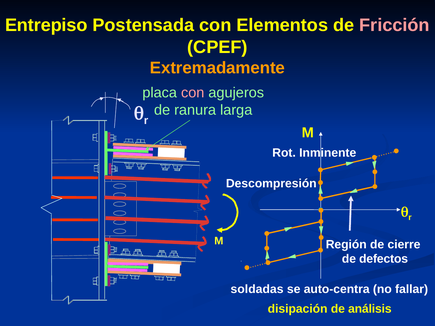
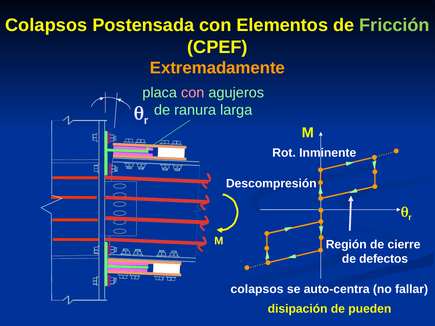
Entrepiso at (46, 25): Entrepiso -> Colapsos
Fricción colour: pink -> light green
soldadas at (257, 290): soldadas -> colapsos
análisis: análisis -> pueden
